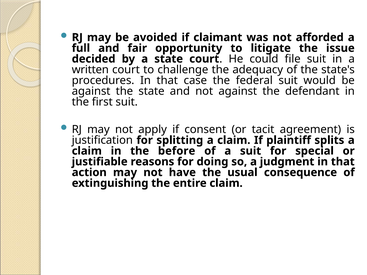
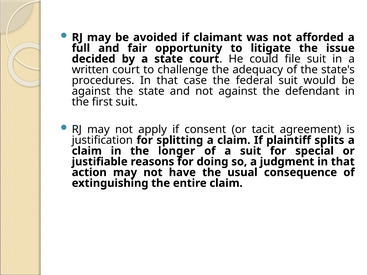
before: before -> longer
